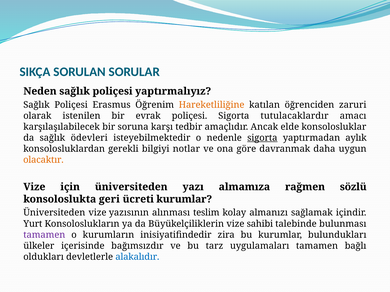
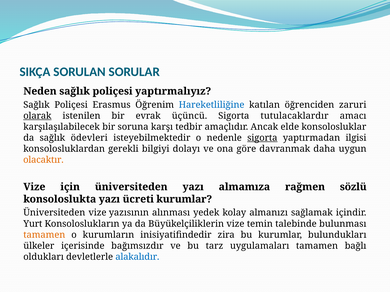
Hareketliliğine colour: orange -> blue
olarak underline: none -> present
evrak poliçesi: poliçesi -> üçüncü
aylık: aylık -> ilgisi
notlar: notlar -> dolayı
konsoloslukta geri: geri -> yazı
teslim: teslim -> yedek
sahibi: sahibi -> temin
tamamen at (44, 235) colour: purple -> orange
